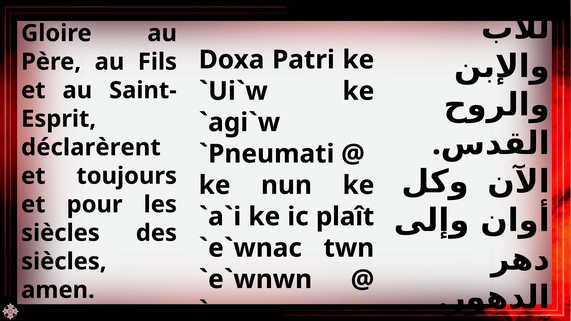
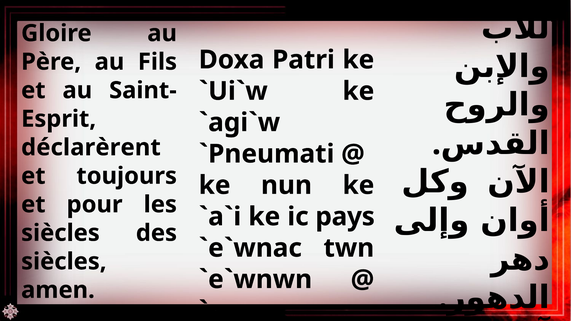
plaît: plaît -> pays
